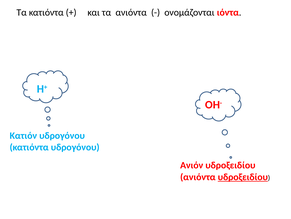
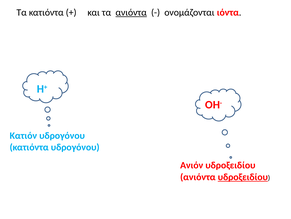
ανιόντα at (131, 12) underline: none -> present
